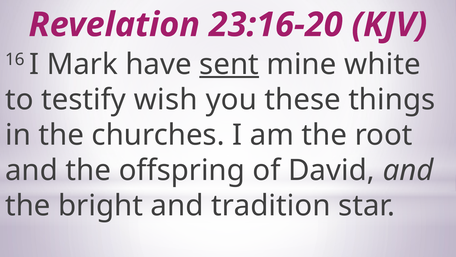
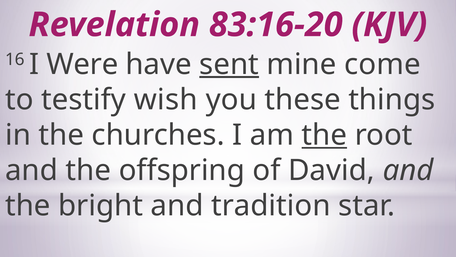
23:16-20: 23:16-20 -> 83:16-20
Mark: Mark -> Were
white: white -> come
the at (324, 135) underline: none -> present
